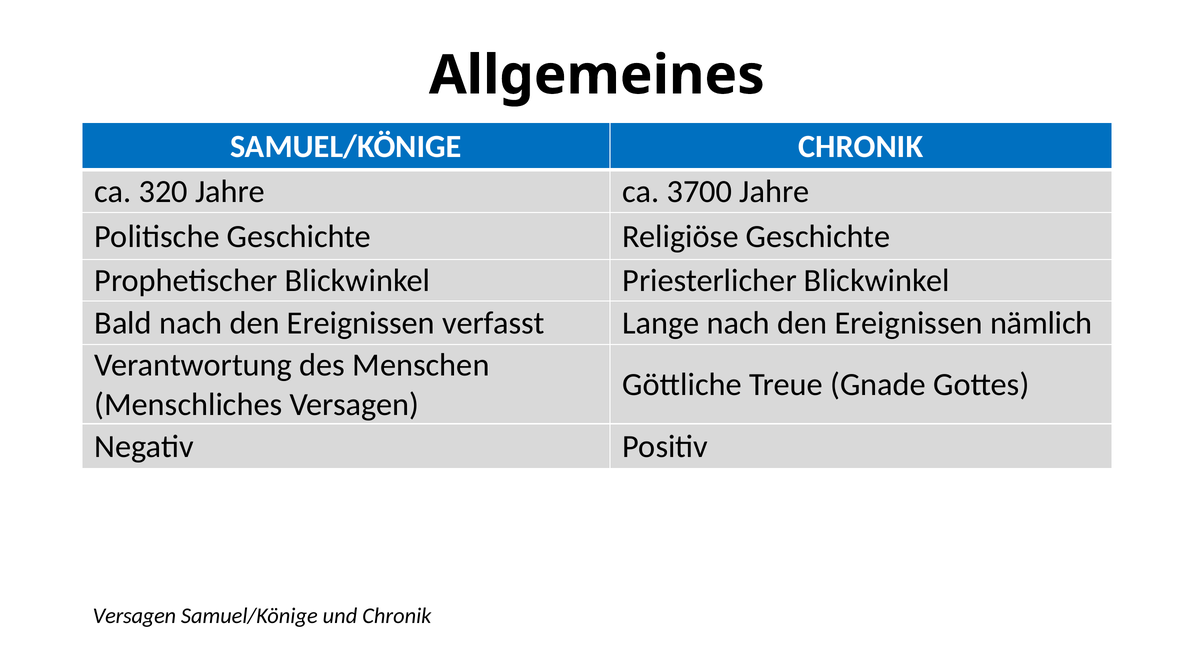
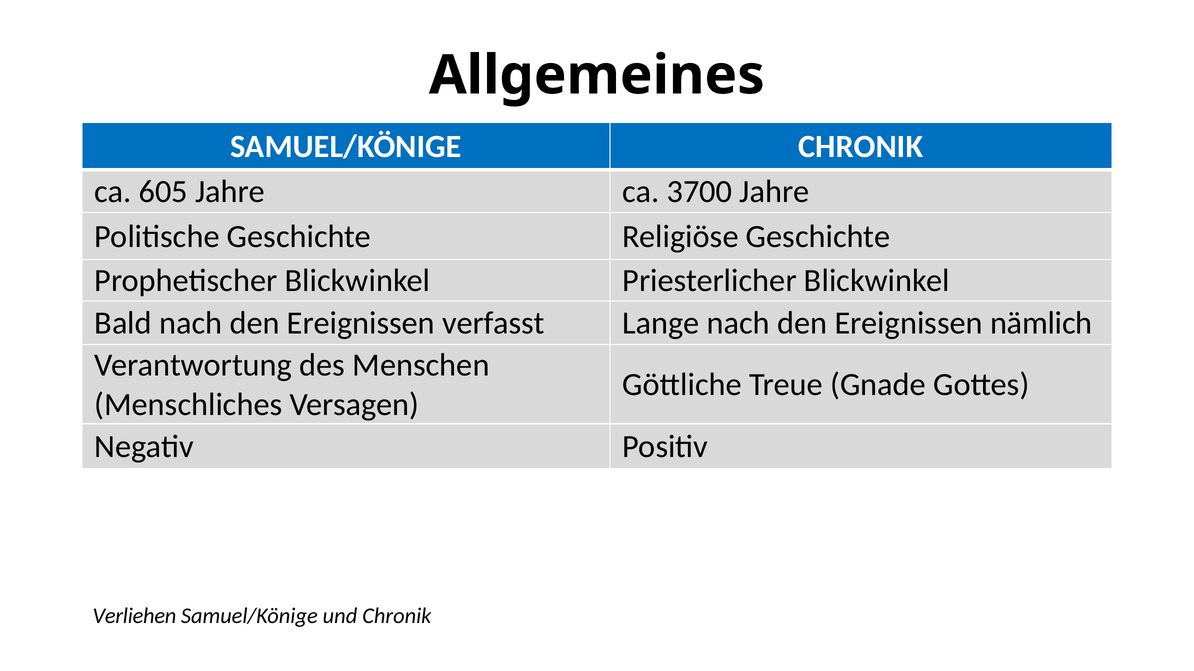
320: 320 -> 605
Versagen at (134, 617): Versagen -> Verliehen
